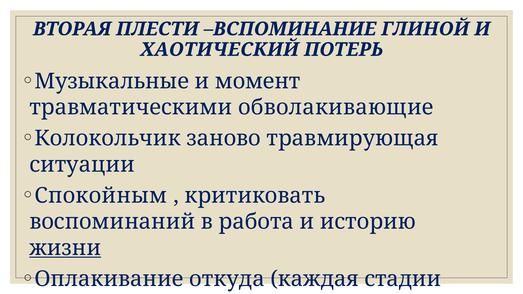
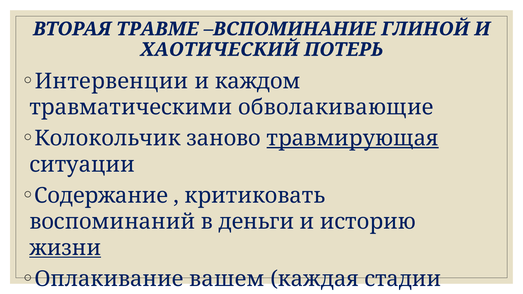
ПЛЕСТИ: ПЛЕСТИ -> ТРАВМЕ
Музыкальные: Музыкальные -> Интервенции
момент: момент -> каждом
травмирующая underline: none -> present
Спокойным: Спокойным -> Содержание
работа: работа -> деньги
откуда: откуда -> вашем
